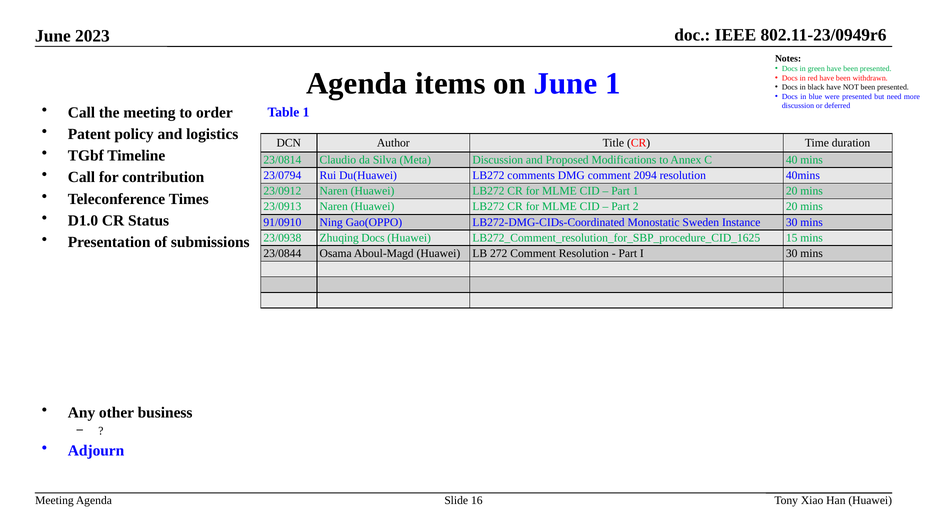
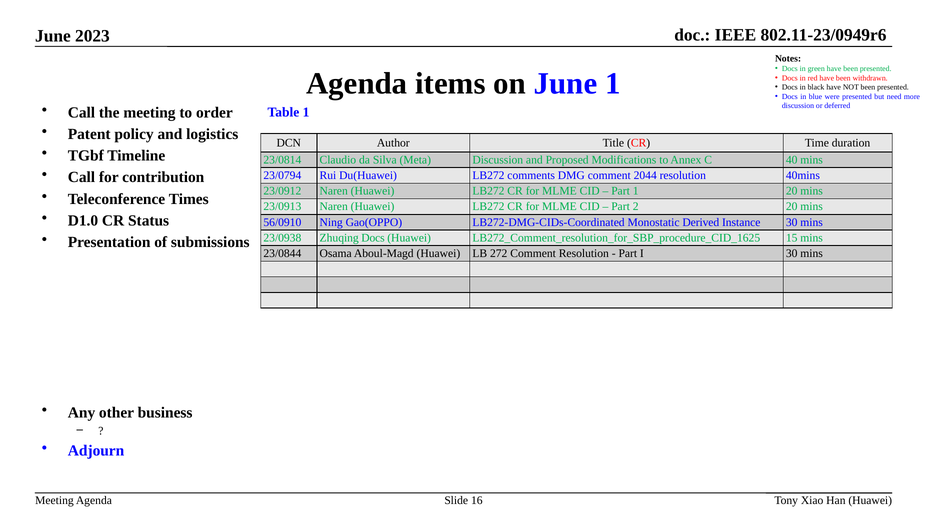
2094: 2094 -> 2044
91/0910: 91/0910 -> 56/0910
Sweden: Sweden -> Derived
